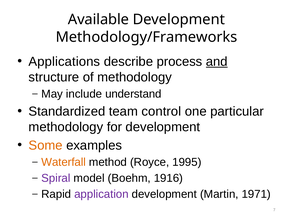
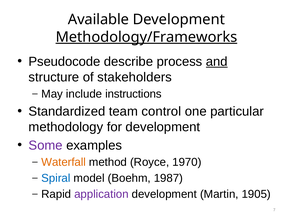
Methodology/Frameworks underline: none -> present
Applications: Applications -> Pseudocode
of methodology: methodology -> stakeholders
understand: understand -> instructions
Some colour: orange -> purple
1995: 1995 -> 1970
Spiral colour: purple -> blue
1916: 1916 -> 1987
1971: 1971 -> 1905
